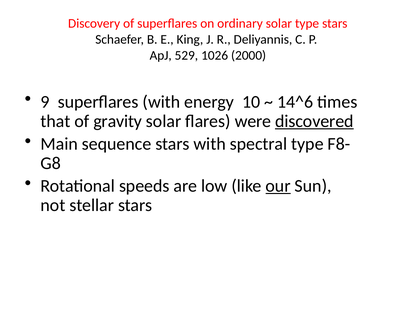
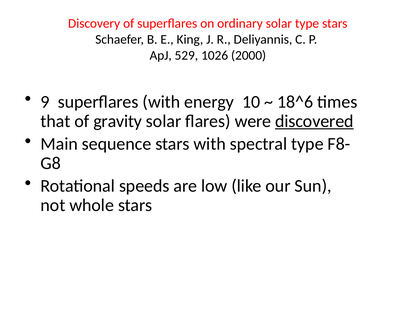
14^6: 14^6 -> 18^6
our underline: present -> none
stellar: stellar -> whole
